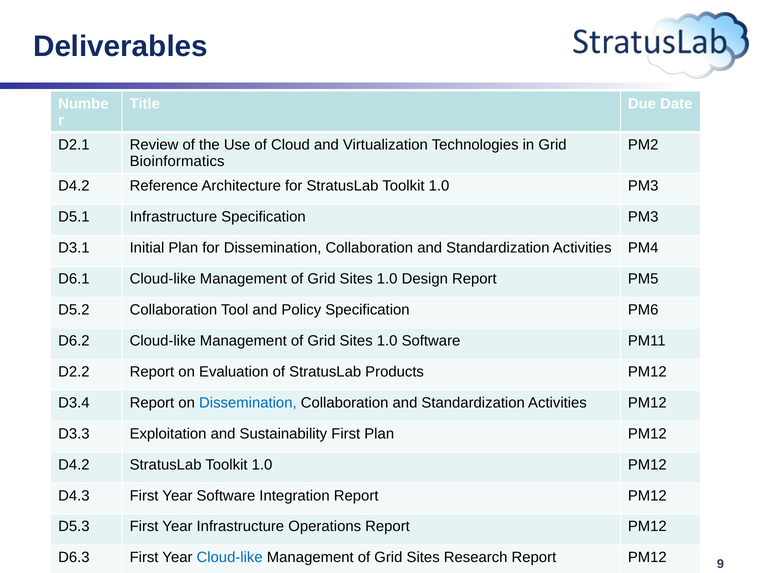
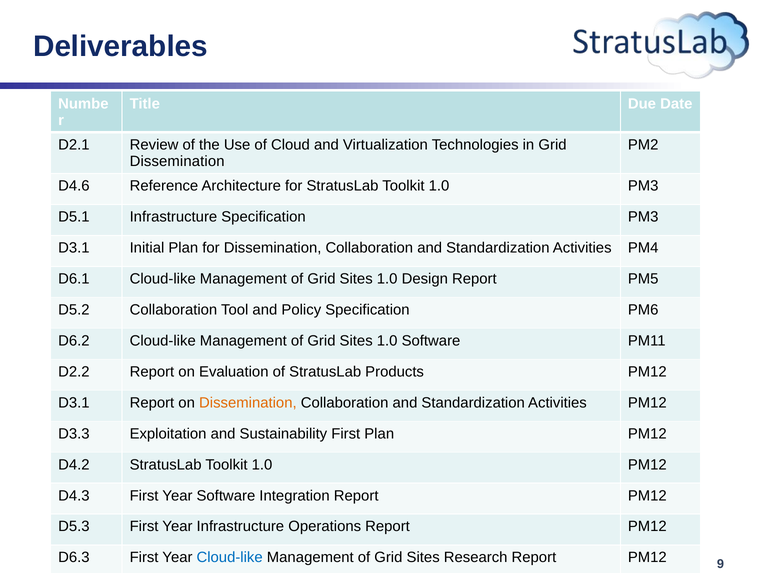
Bioinformatics at (177, 161): Bioinformatics -> Dissemination
D4.2 at (74, 186): D4.2 -> D4.6
D3.4 at (74, 403): D3.4 -> D3.1
Dissemination at (248, 403) colour: blue -> orange
